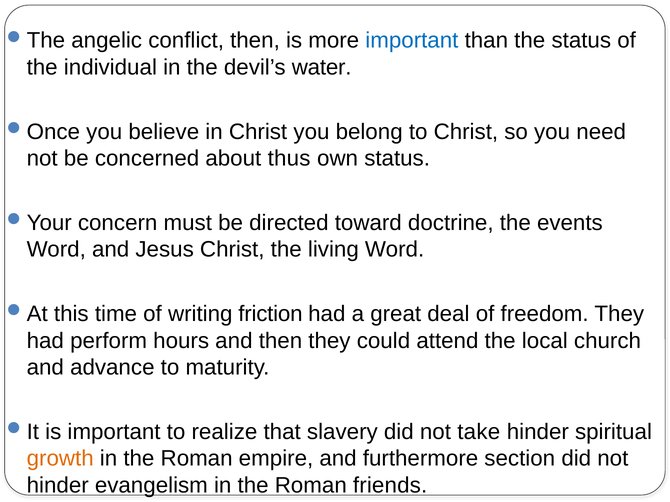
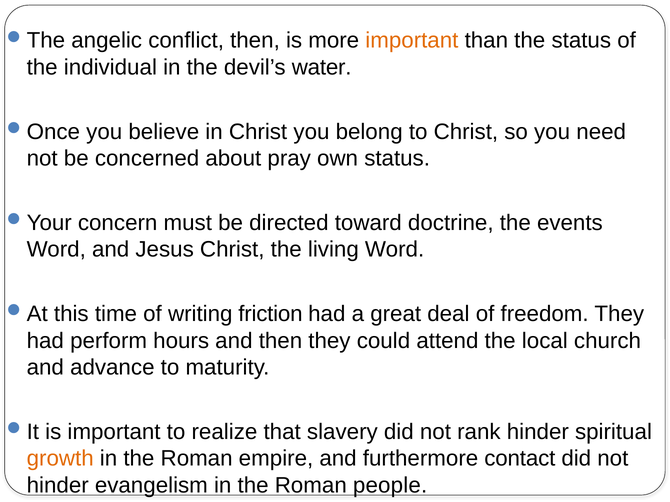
important at (412, 41) colour: blue -> orange
thus: thus -> pray
take: take -> rank
section: section -> contact
friends: friends -> people
